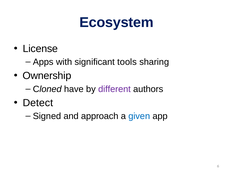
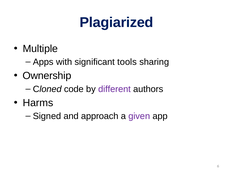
Ecosystem: Ecosystem -> Plagiarized
License: License -> Multiple
have: have -> code
Detect: Detect -> Harms
given colour: blue -> purple
